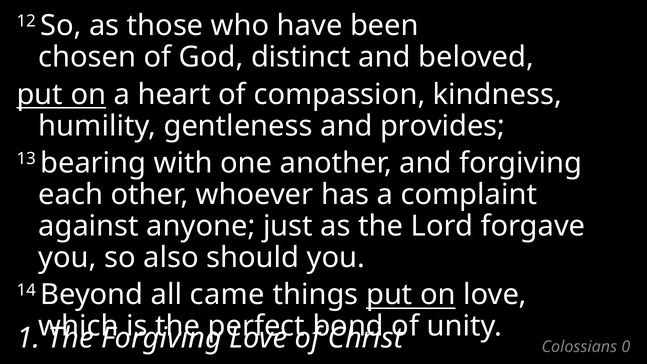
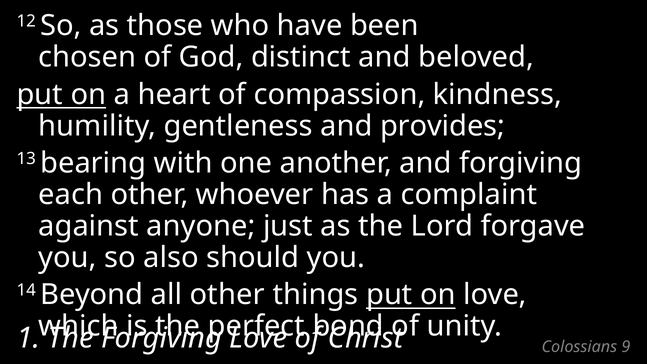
all came: came -> other
0: 0 -> 9
